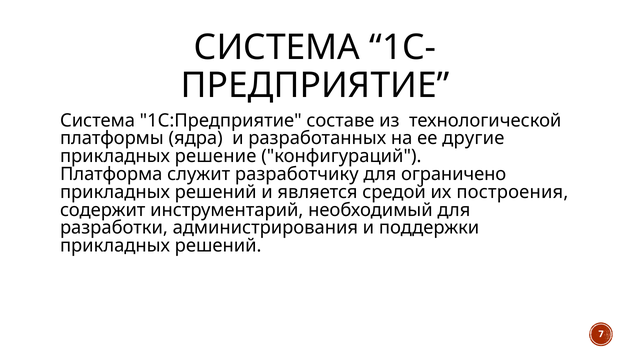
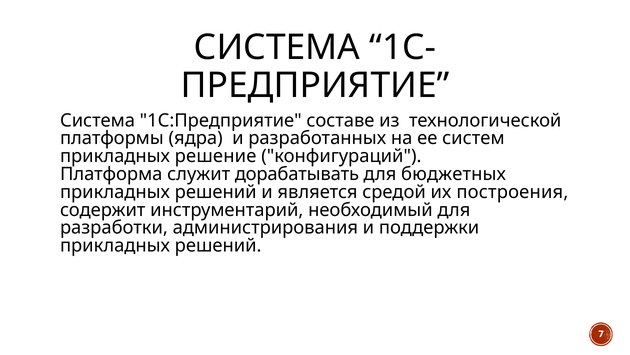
другие: другие -> систем
разработчику: разработчику -> дорабатывать
ограничено: ограничено -> бюджетных
